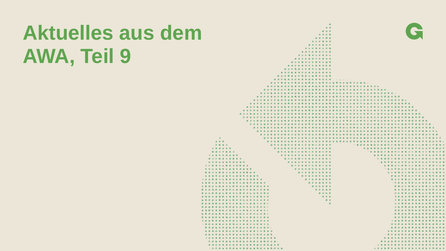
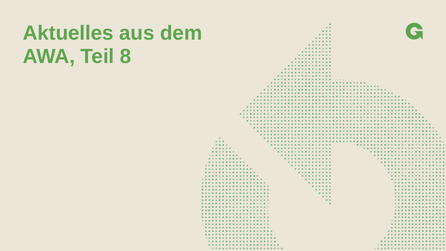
9: 9 -> 8
